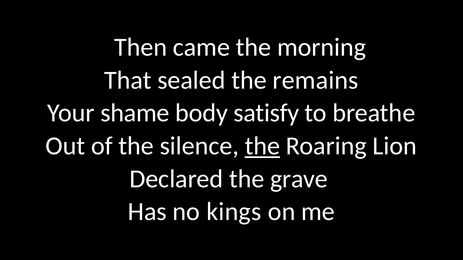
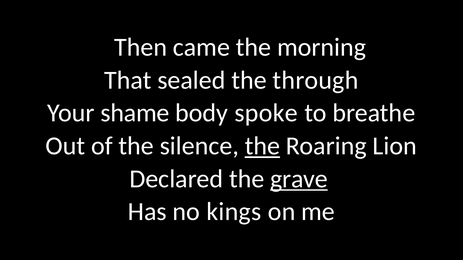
remains: remains -> through
satisfy: satisfy -> spoke
grave underline: none -> present
